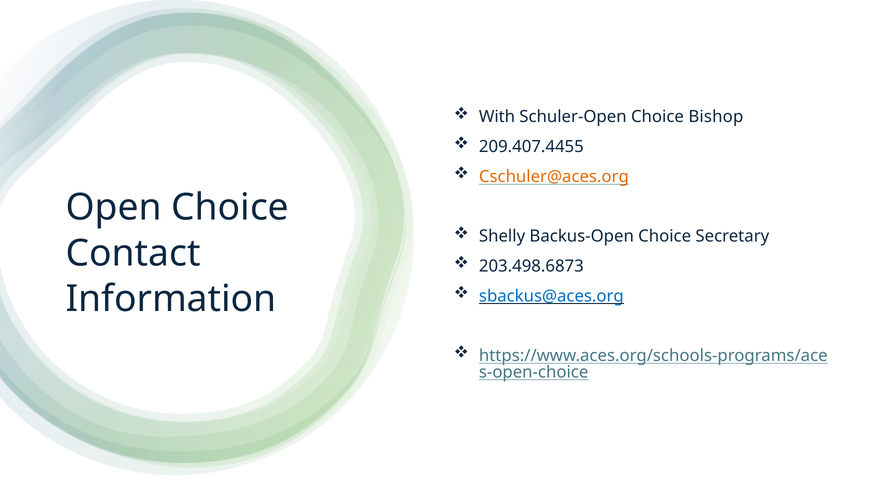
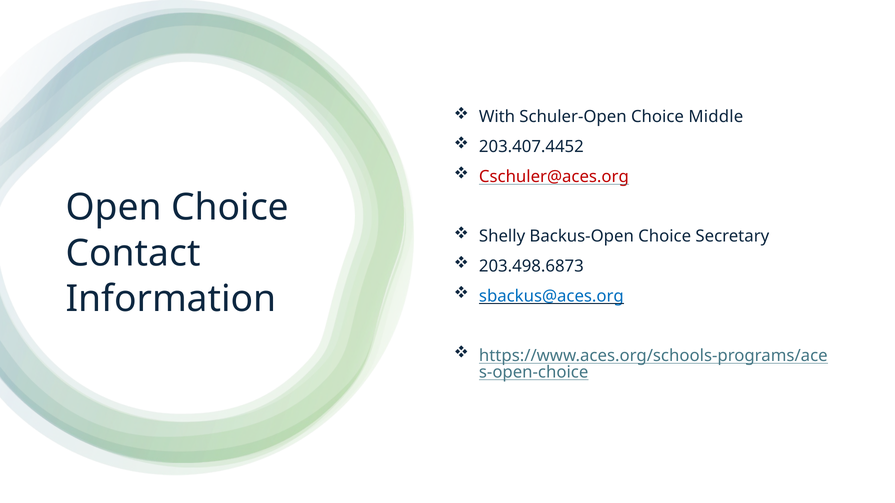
Bishop: Bishop -> Middle
209.407.4455: 209.407.4455 -> 203.407.4452
Cschuler@aces.org colour: orange -> red
